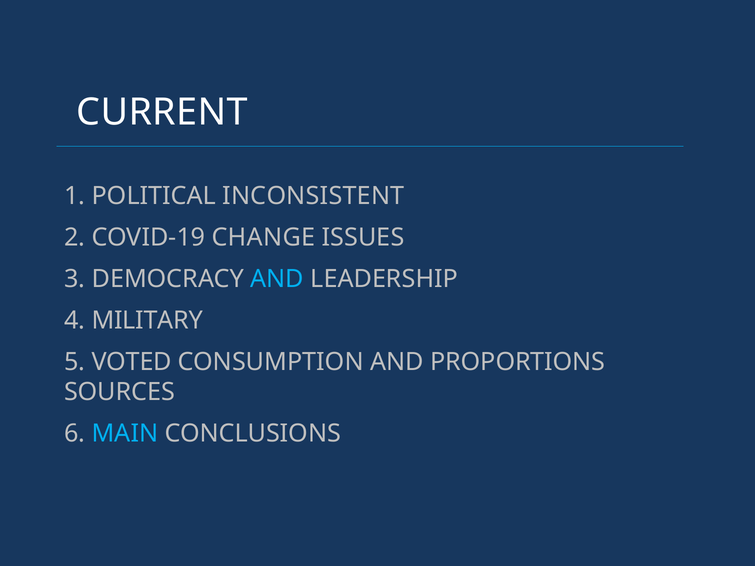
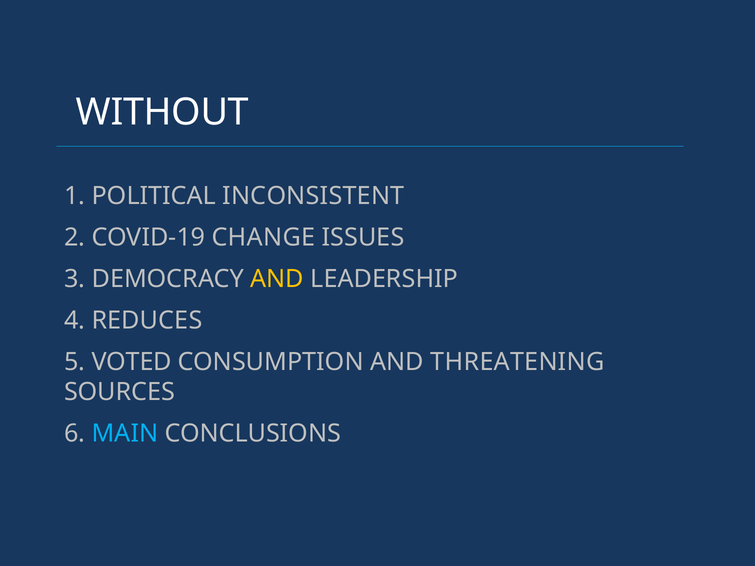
CURRENT: CURRENT -> WITHOUT
AND at (277, 279) colour: light blue -> yellow
MILITARY: MILITARY -> REDUCES
PROPORTIONS: PROPORTIONS -> THREATENING
